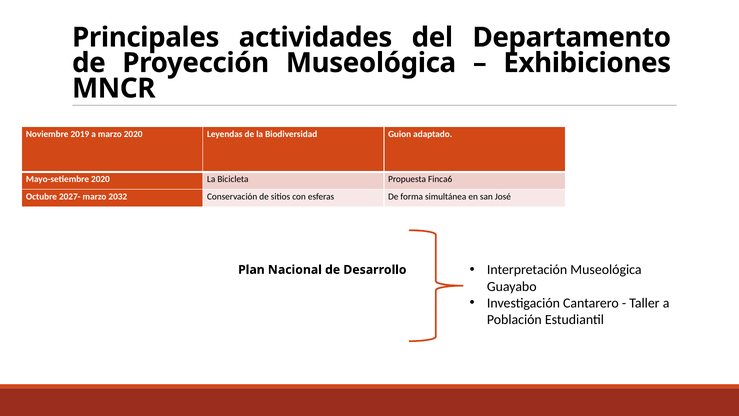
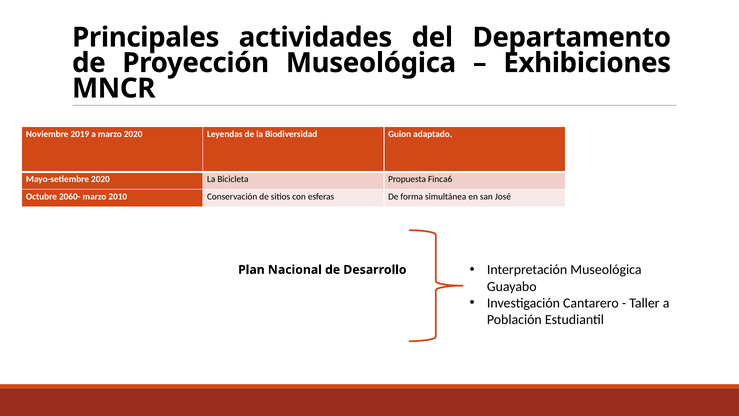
2027-: 2027- -> 2060-
2032: 2032 -> 2010
